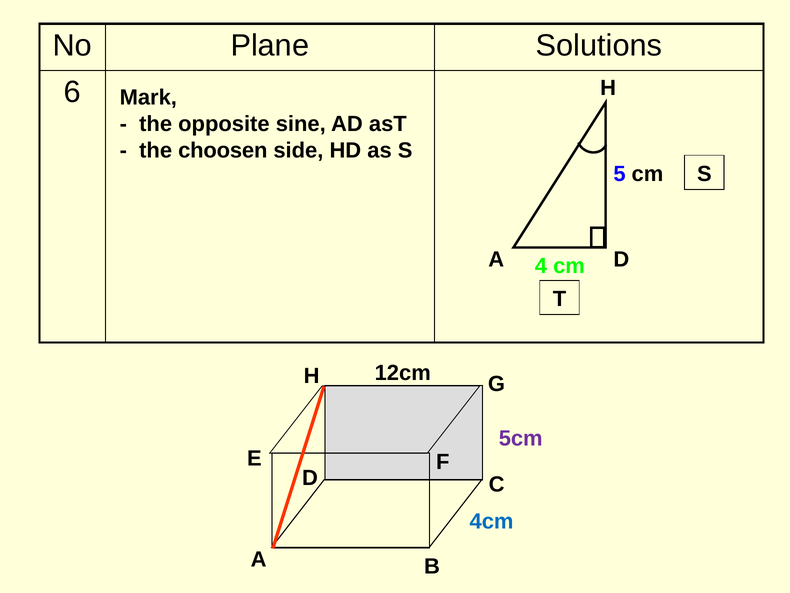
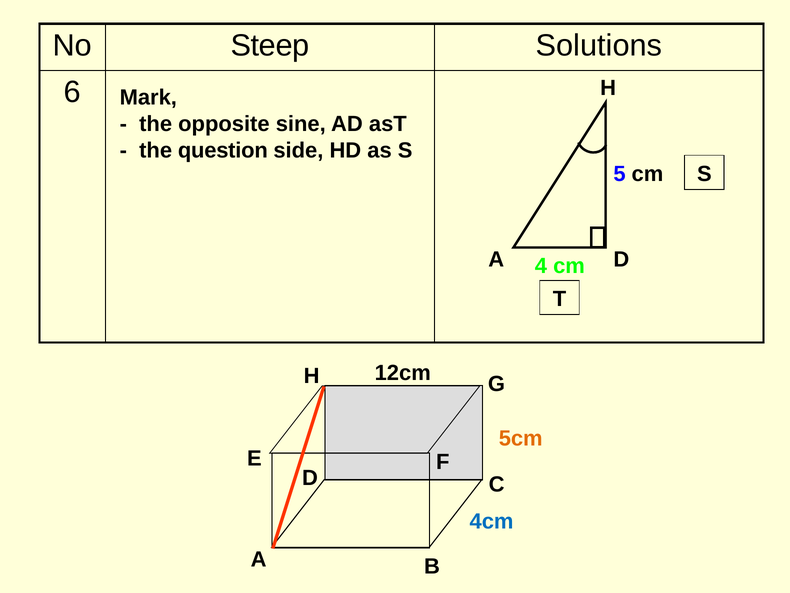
Plane: Plane -> Steep
choosen: choosen -> question
5cm colour: purple -> orange
